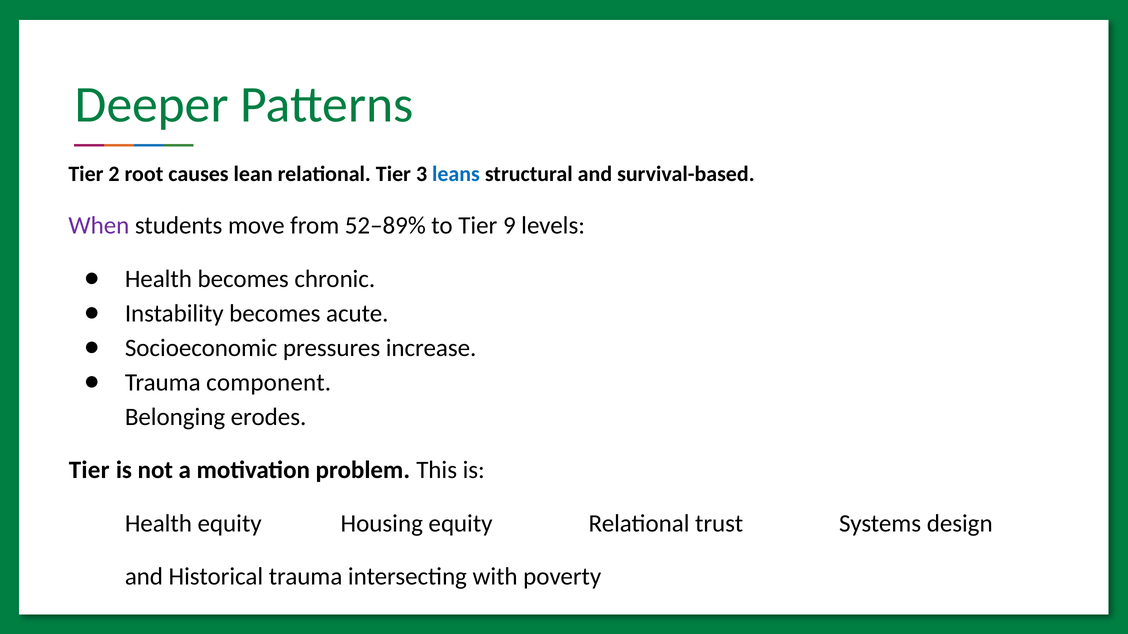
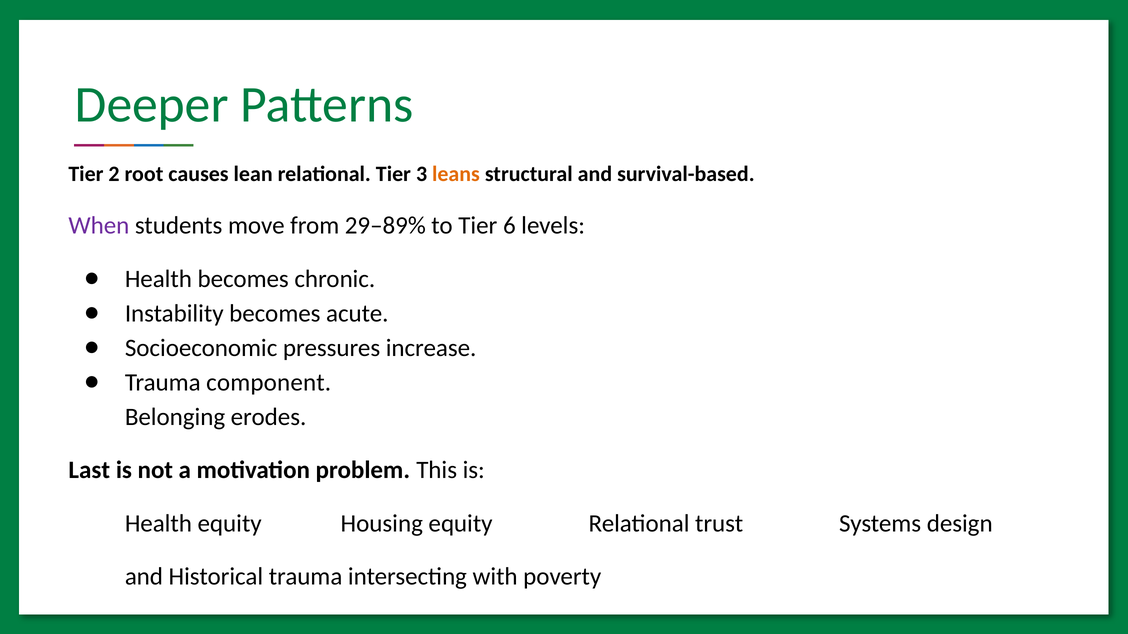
leans colour: blue -> orange
52–89%: 52–89% -> 29–89%
9: 9 -> 6
Tier at (89, 471): Tier -> Last
